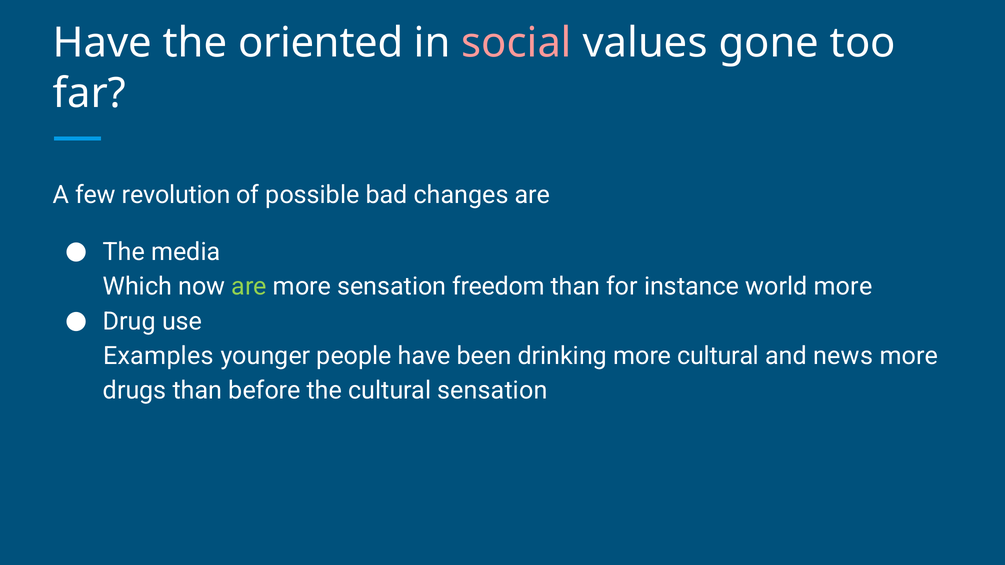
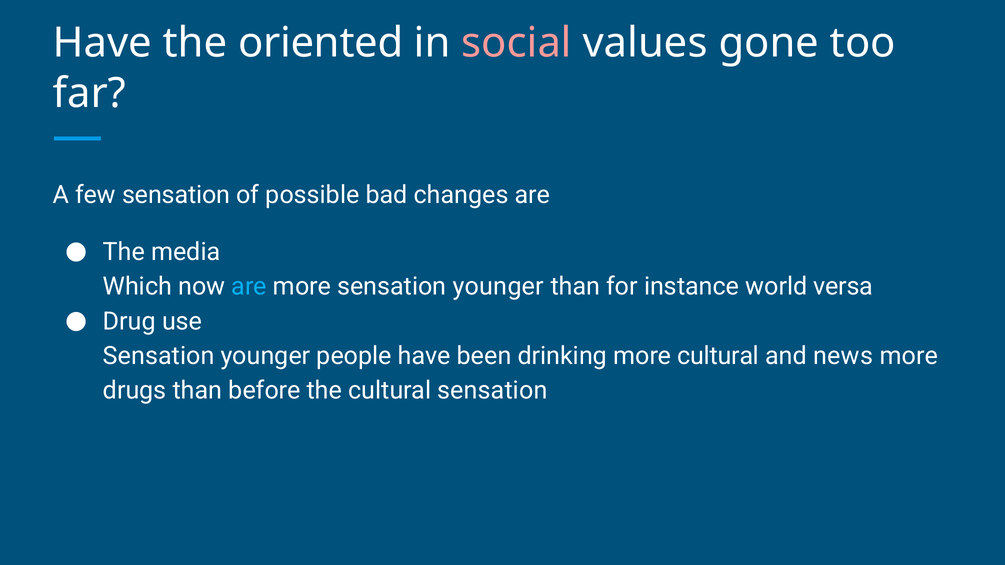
few revolution: revolution -> sensation
are at (249, 287) colour: light green -> light blue
more sensation freedom: freedom -> younger
world more: more -> versa
Examples at (159, 356): Examples -> Sensation
